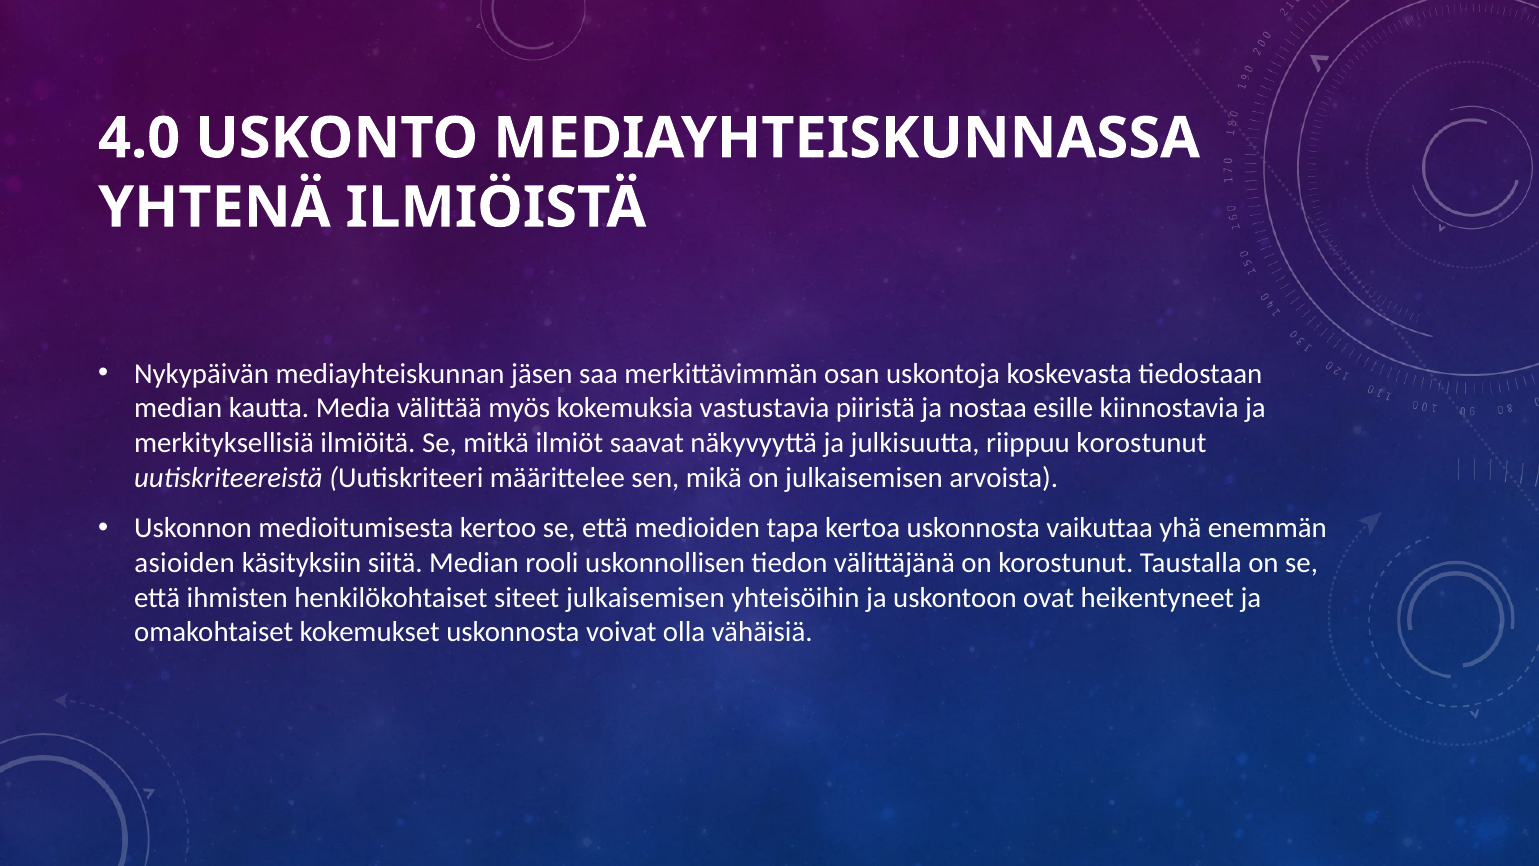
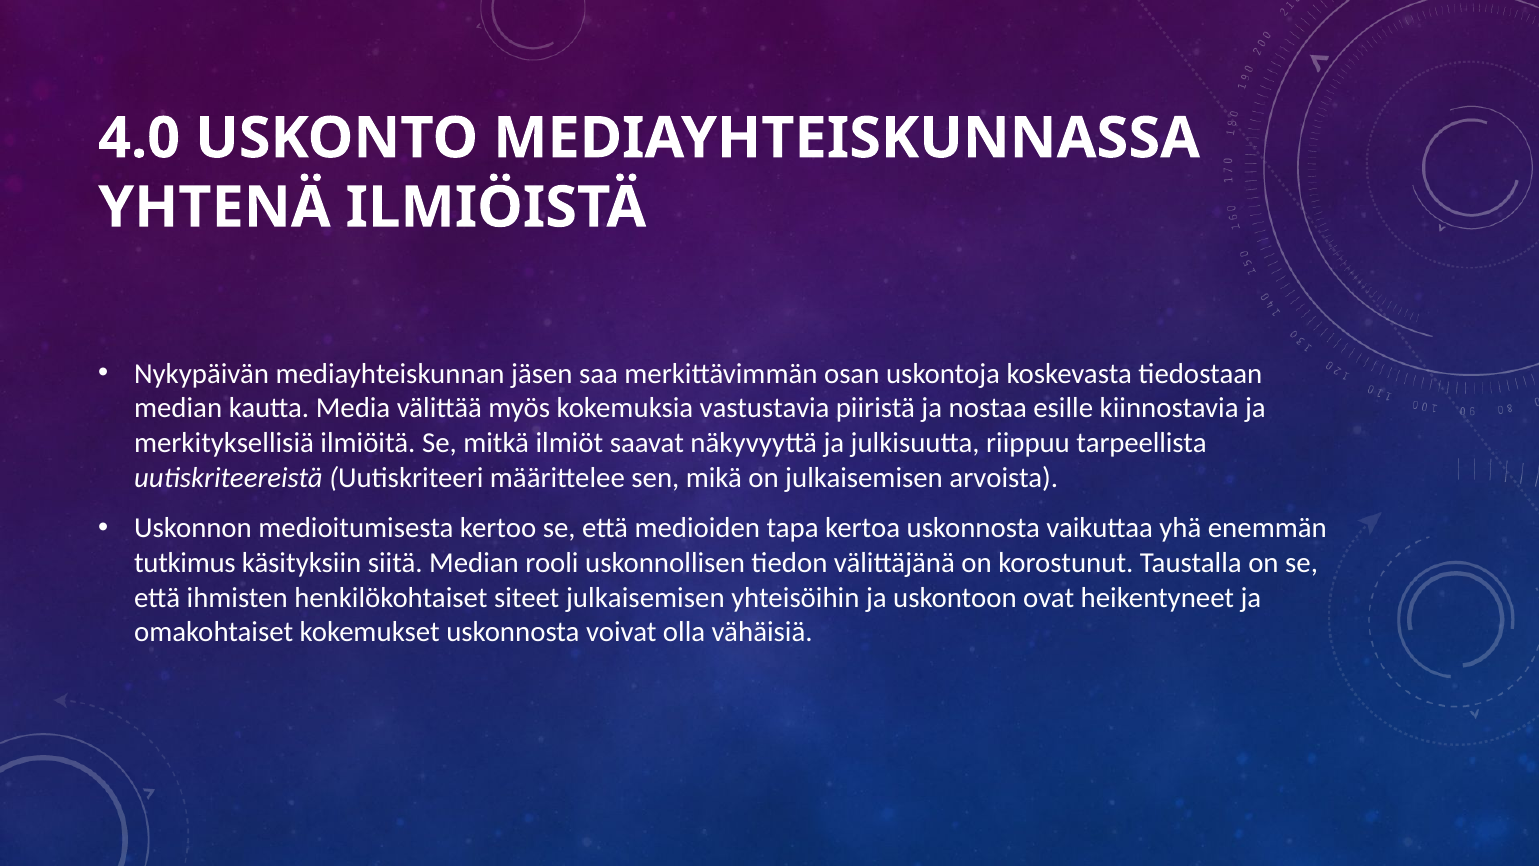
riippuu korostunut: korostunut -> tarpeellista
asioiden: asioiden -> tutkimus
